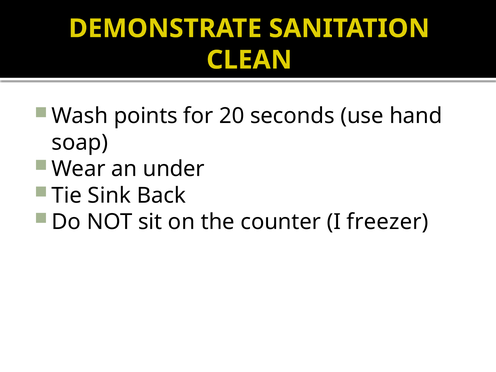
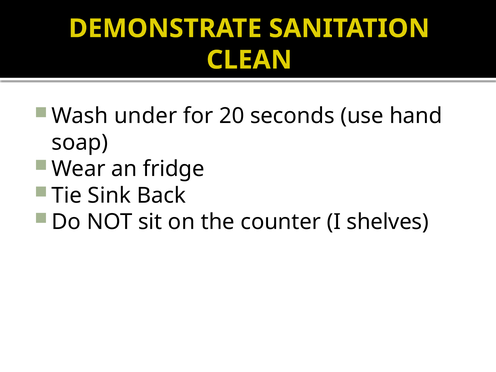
points: points -> under
under: under -> fridge
freezer: freezer -> shelves
